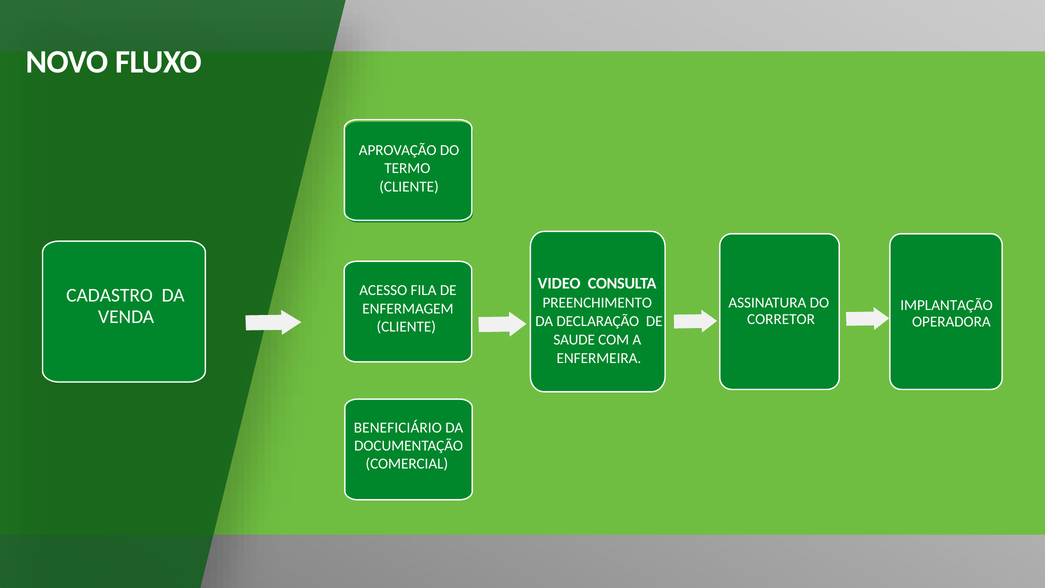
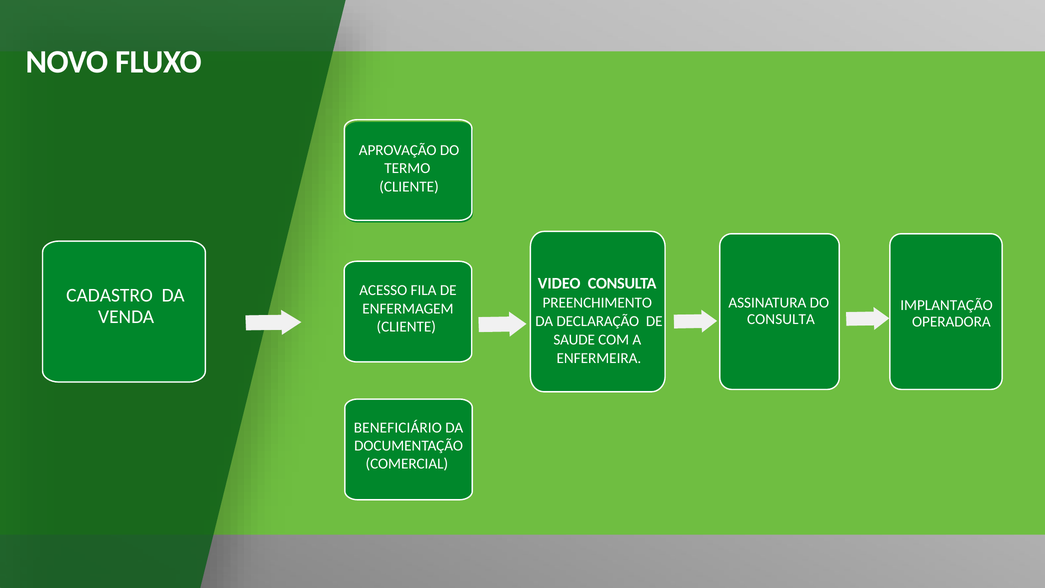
CORRETOR at (781, 319): CORRETOR -> CONSULTA
